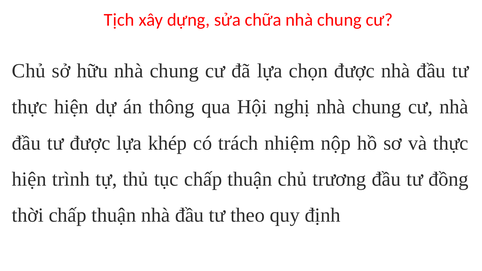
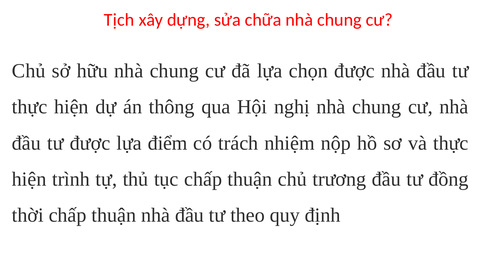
khép: khép -> điểm
